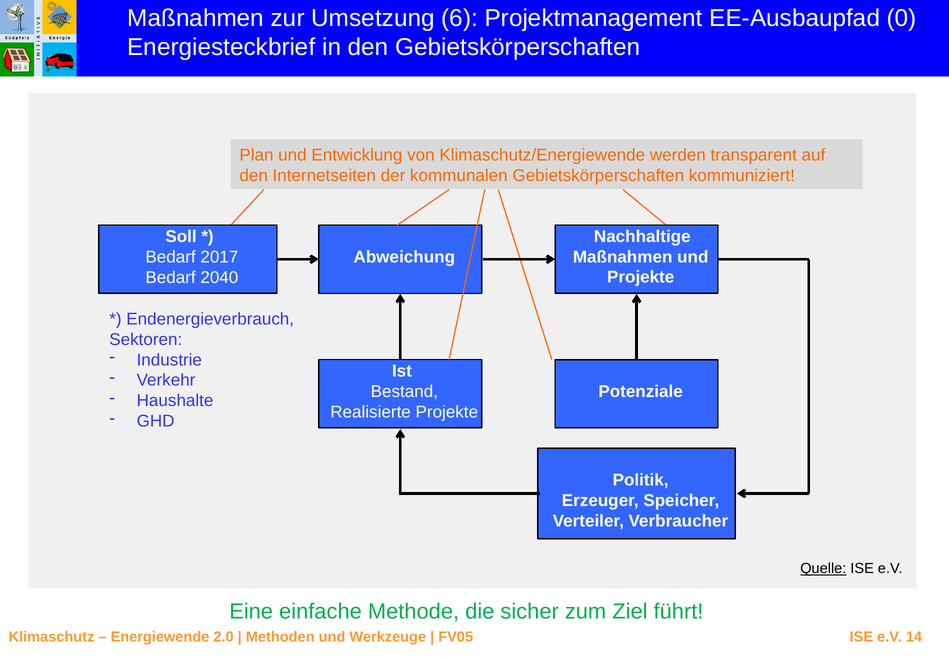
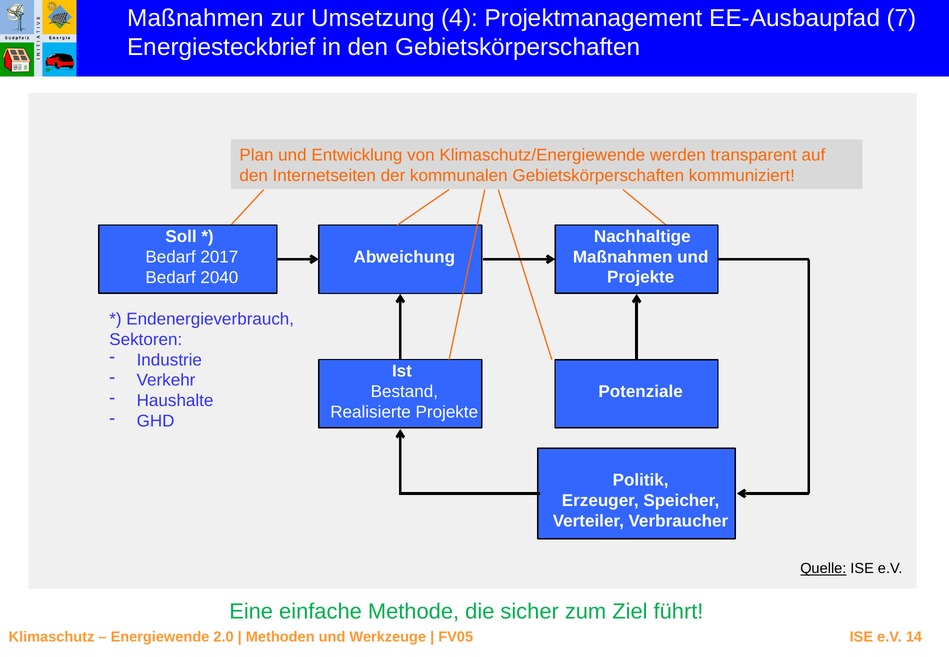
6: 6 -> 4
0: 0 -> 7
